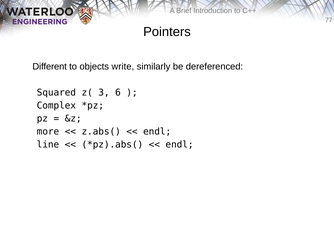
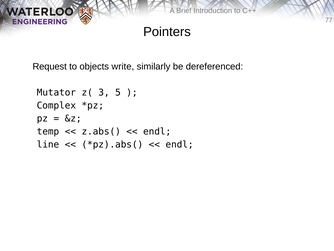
Different: Different -> Request
Squared: Squared -> Mutator
6: 6 -> 5
more: more -> temp
